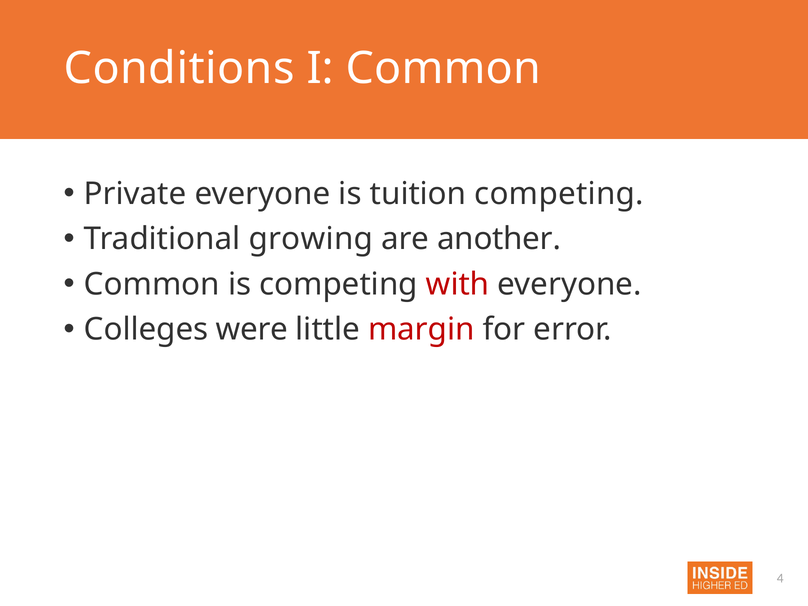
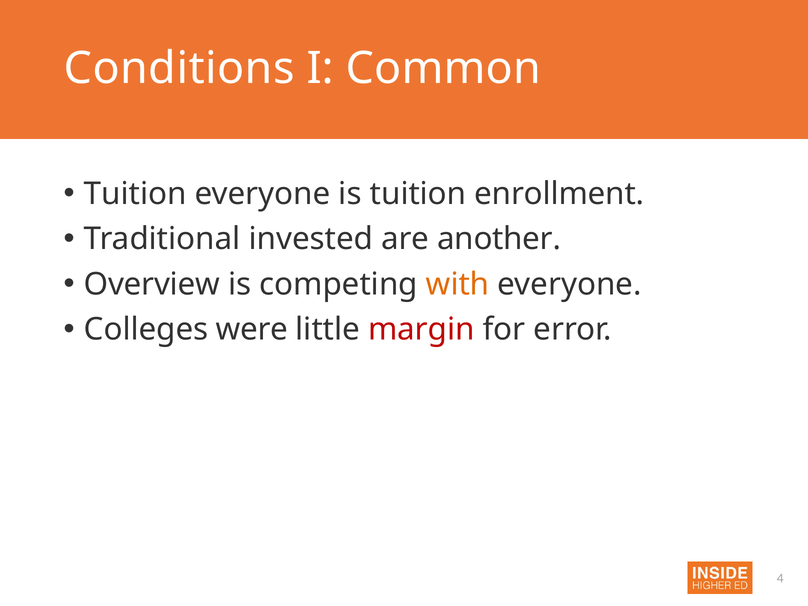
Private at (135, 194): Private -> Tuition
tuition competing: competing -> enrollment
growing: growing -> invested
Common at (152, 284): Common -> Overview
with colour: red -> orange
